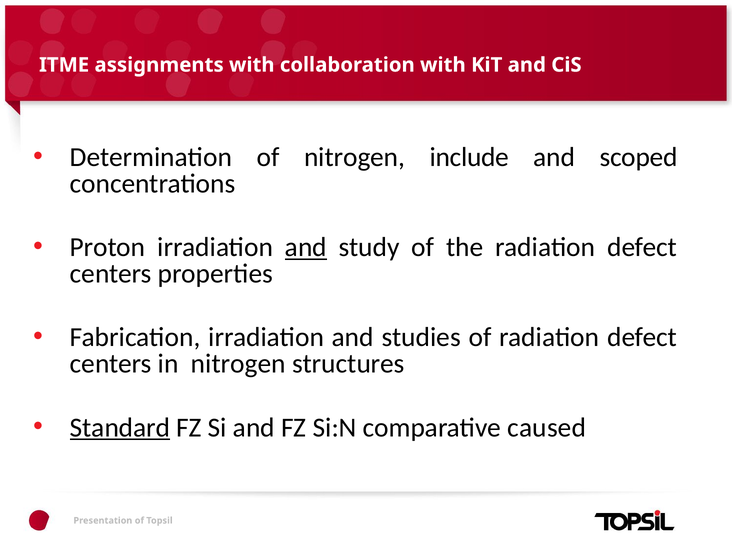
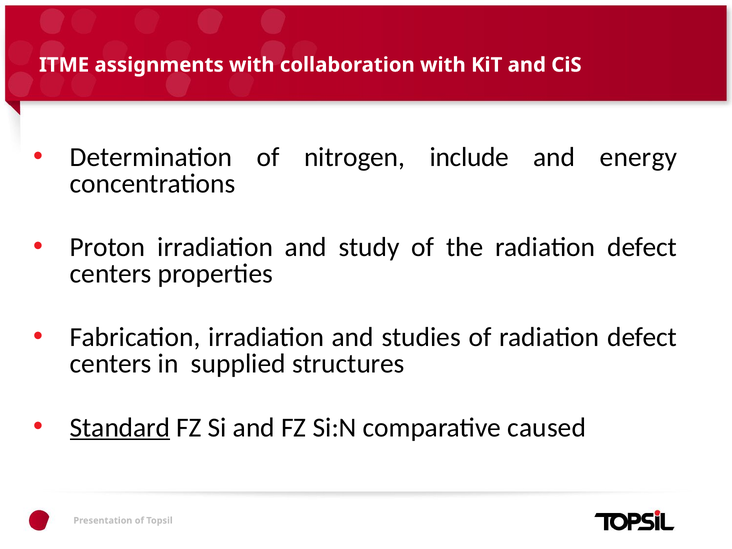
scoped: scoped -> energy
and at (306, 247) underline: present -> none
in nitrogen: nitrogen -> supplied
